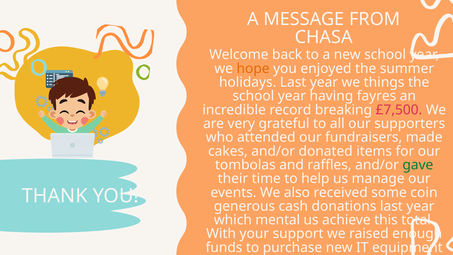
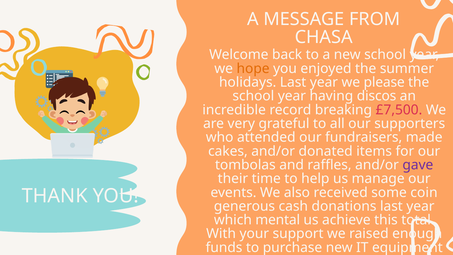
we things: things -> please
fayres: fayres -> discos
gave colour: green -> purple
